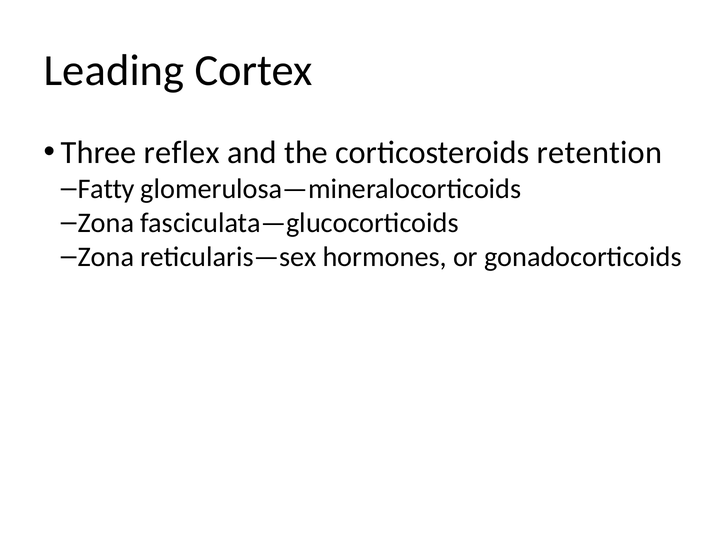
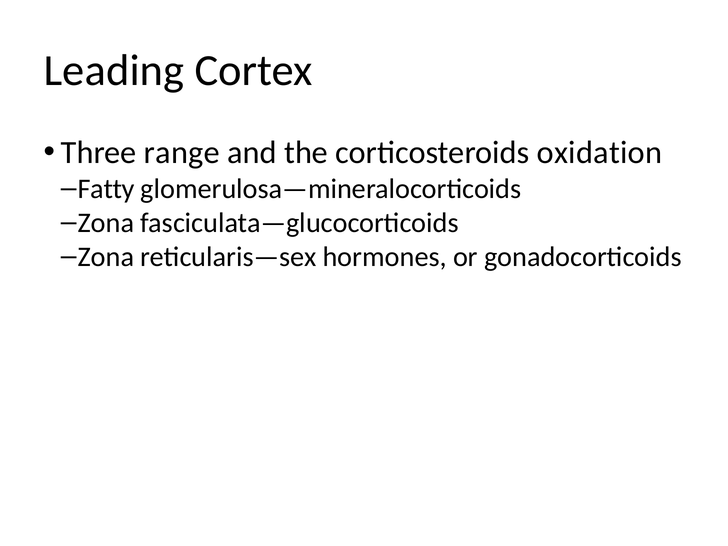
reflex: reflex -> range
retention: retention -> oxidation
